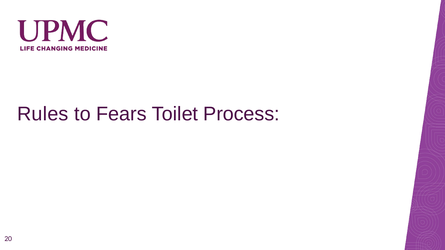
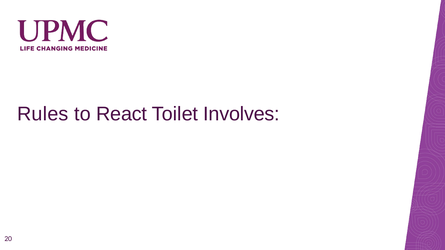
Fears: Fears -> React
Process: Process -> Involves
